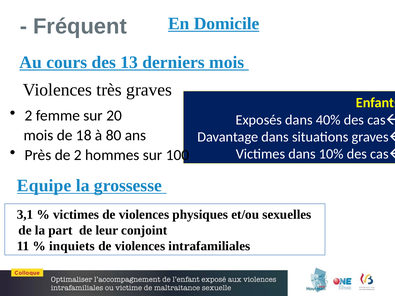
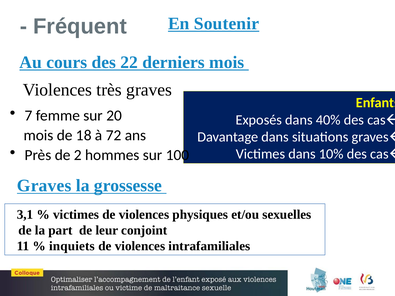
Domicile: Domicile -> Soutenir
13: 13 -> 22
2 at (29, 116): 2 -> 7
80: 80 -> 72
Equipe at (44, 186): Equipe -> Graves
